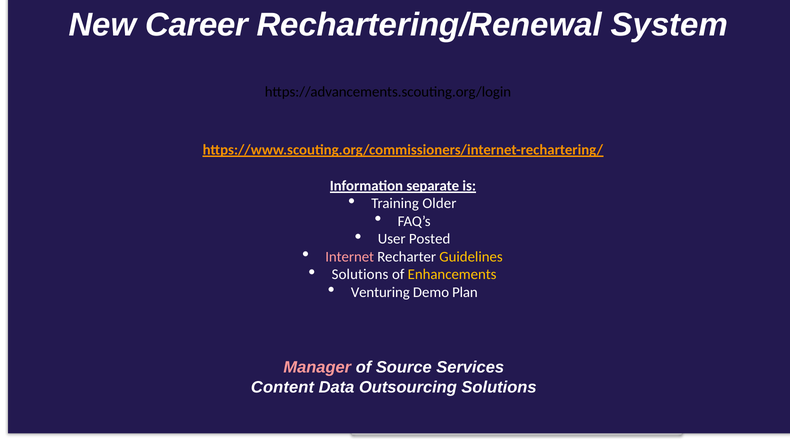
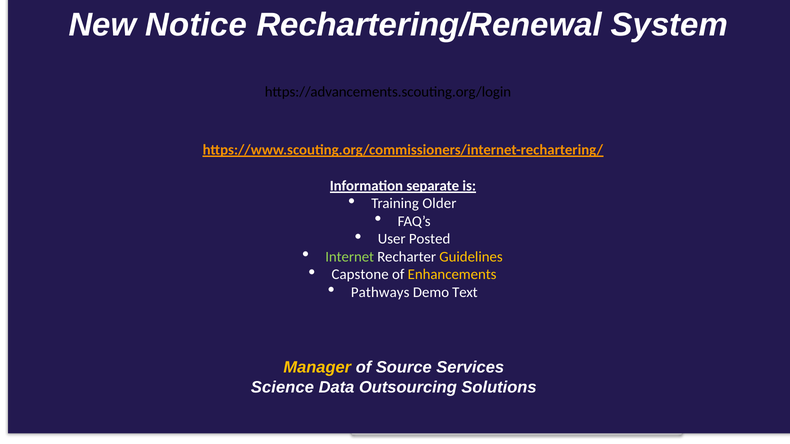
Career: Career -> Notice
Internet colour: pink -> light green
Solutions at (360, 275): Solutions -> Capstone
Venturing: Venturing -> Pathways
Plan: Plan -> Text
Manager colour: pink -> yellow
Content: Content -> Science
